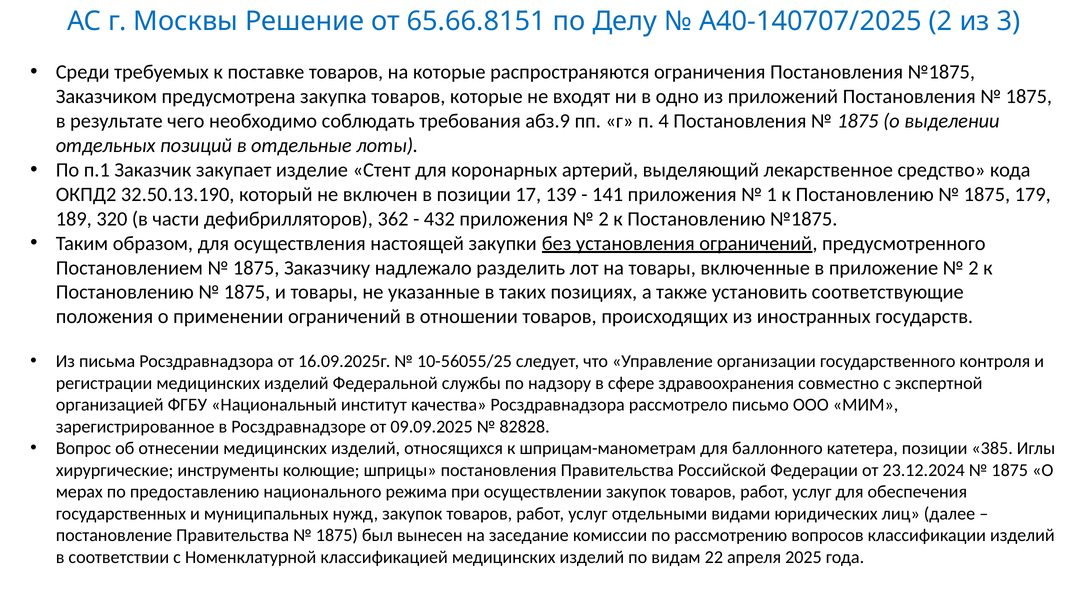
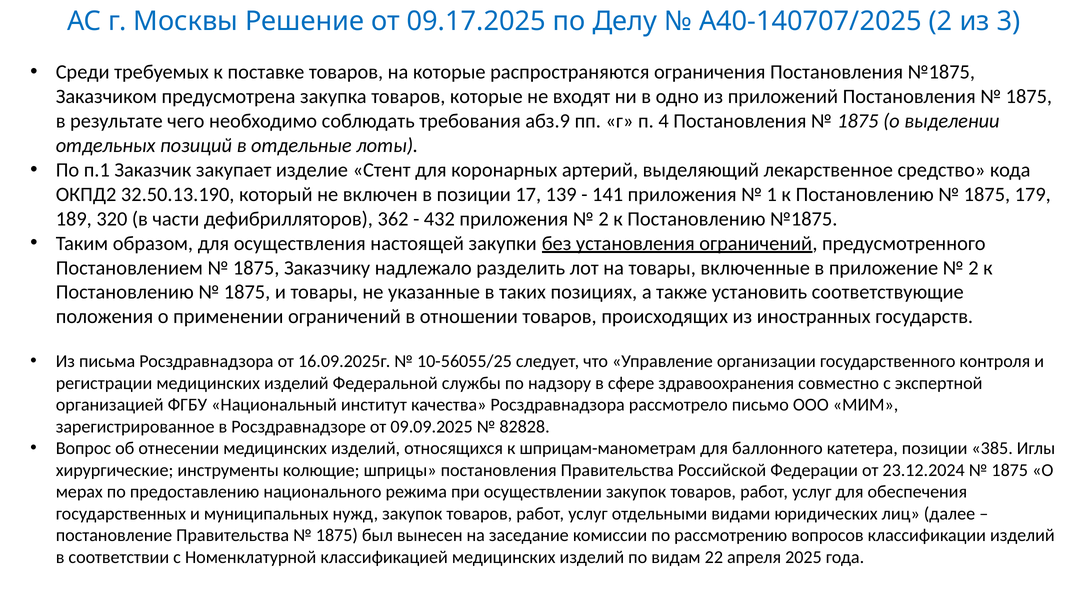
65.66.8151: 65.66.8151 -> 09.17.2025
